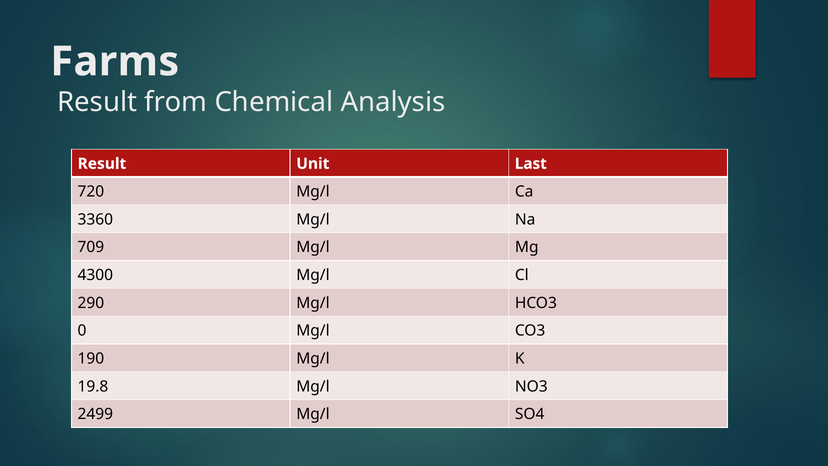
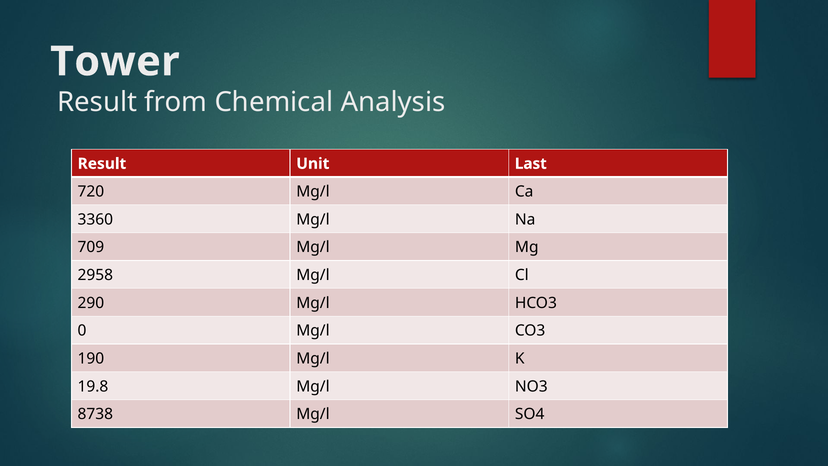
Farms: Farms -> Tower
4300: 4300 -> 2958
2499: 2499 -> 8738
